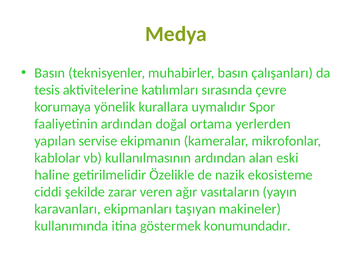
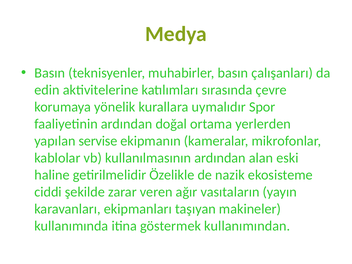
tesis: tesis -> edin
konumundadır: konumundadır -> kullanımından
